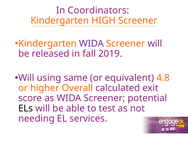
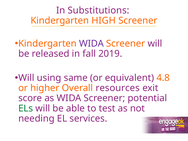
Coordinators: Coordinators -> Substitutions
calculated: calculated -> resources
ELs colour: black -> green
